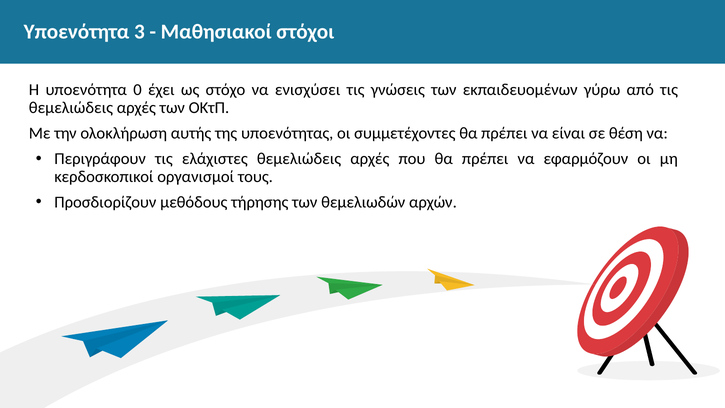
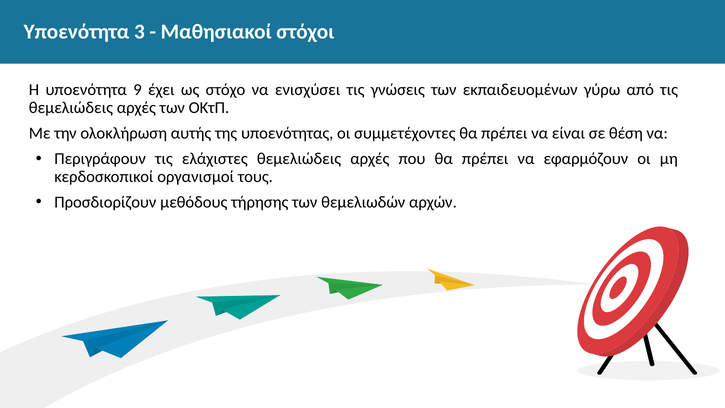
0: 0 -> 9
